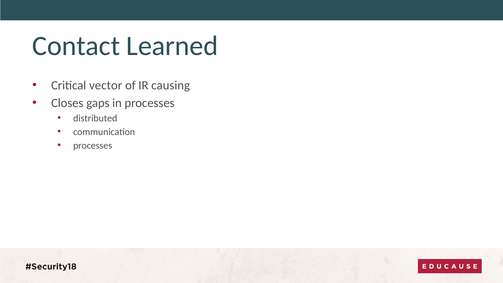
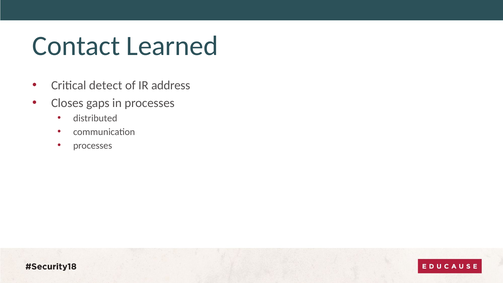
vector: vector -> detect
causing: causing -> address
